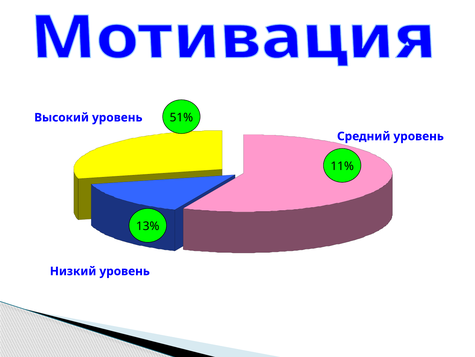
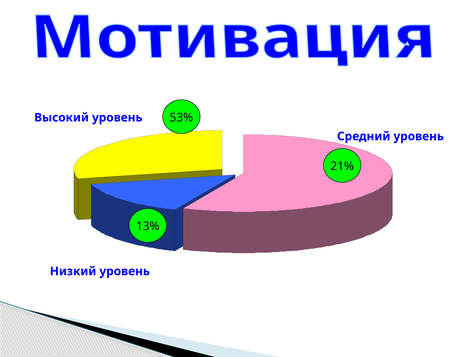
51%: 51% -> 53%
11%: 11% -> 21%
